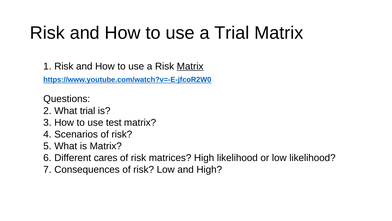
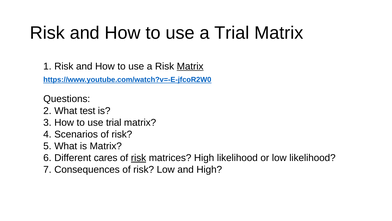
What trial: trial -> test
use test: test -> trial
risk at (139, 158) underline: none -> present
